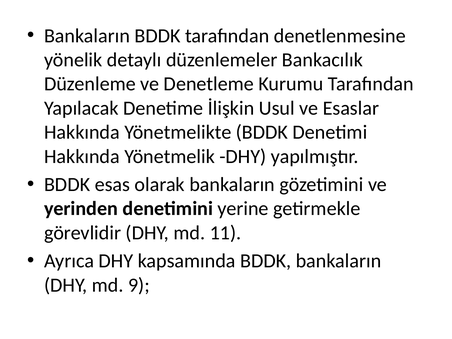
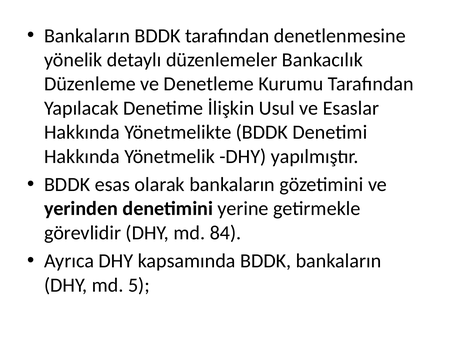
11: 11 -> 84
9: 9 -> 5
